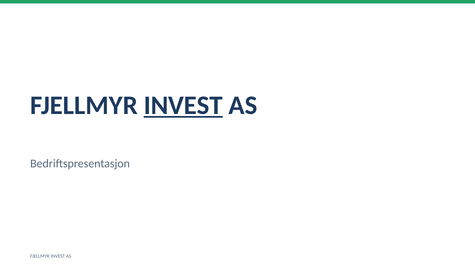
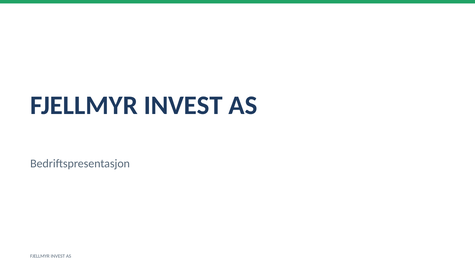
INVEST at (183, 105) underline: present -> none
